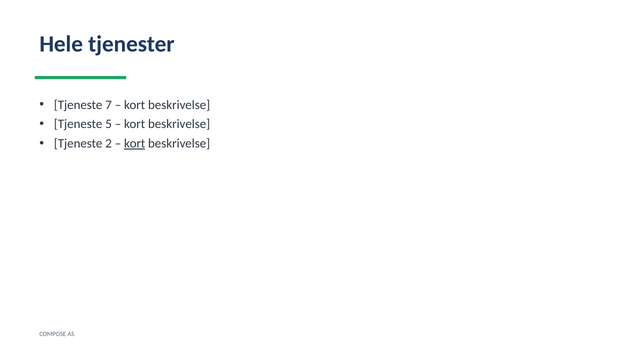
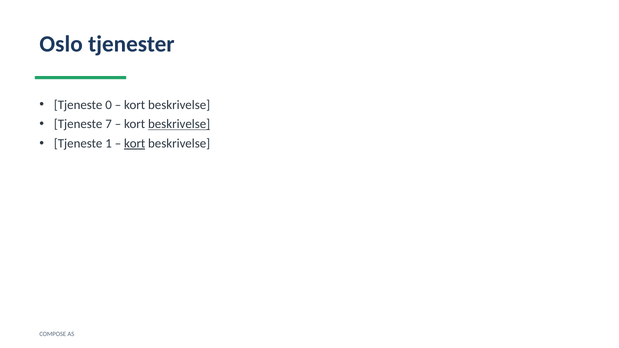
Hele: Hele -> Oslo
7: 7 -> 0
5: 5 -> 7
beskrivelse at (179, 124) underline: none -> present
2: 2 -> 1
